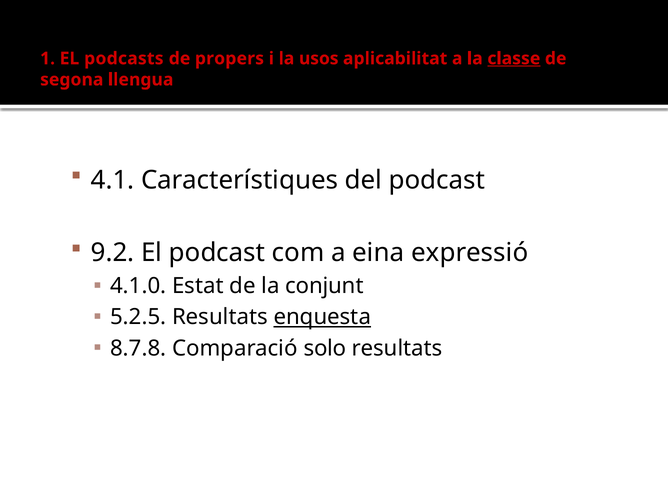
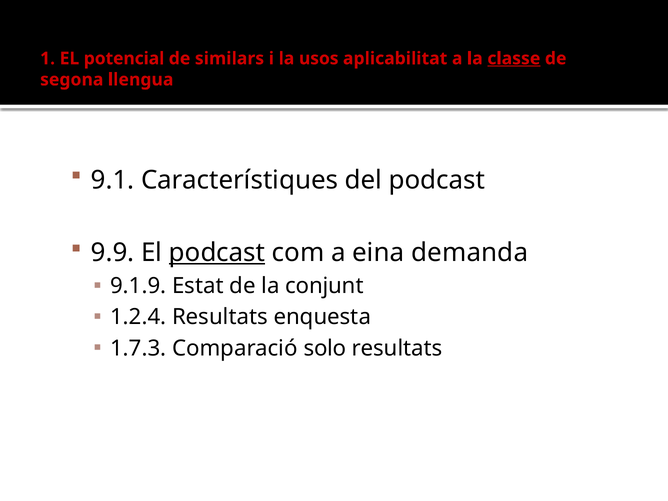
podcasts: podcasts -> potencial
propers: propers -> similars
4.1: 4.1 -> 9.1
9.2: 9.2 -> 9.9
podcast at (217, 253) underline: none -> present
expressió: expressió -> demanda
4.1.0: 4.1.0 -> 9.1.9
5.2.5: 5.2.5 -> 1.2.4
enquesta underline: present -> none
8.7.8: 8.7.8 -> 1.7.3
